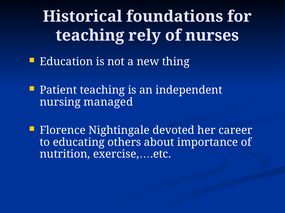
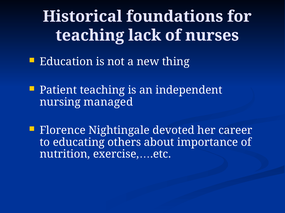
rely: rely -> lack
